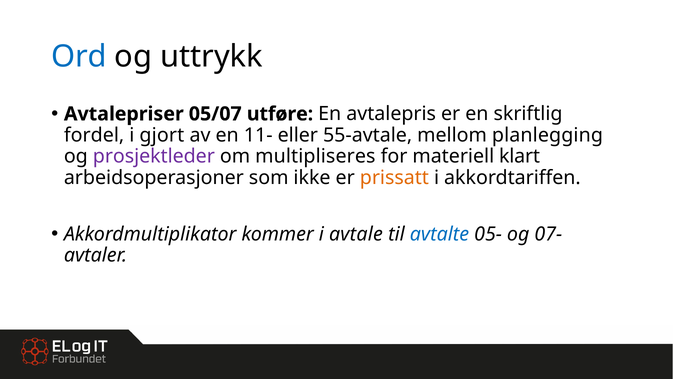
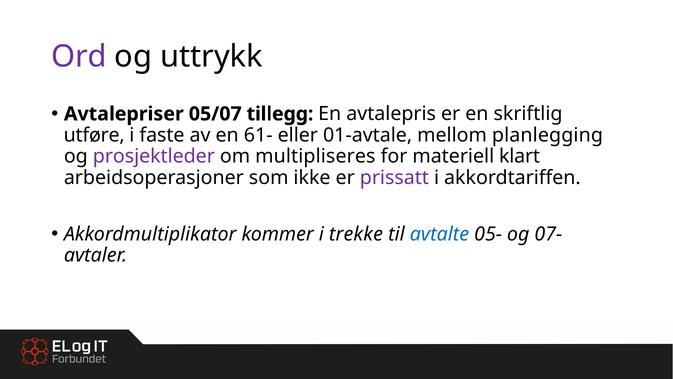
Ord colour: blue -> purple
utføre: utføre -> tillegg
fordel: fordel -> utføre
gjort: gjort -> faste
11-: 11- -> 61-
55-avtale: 55-avtale -> 01-avtale
prissatt colour: orange -> purple
avtale: avtale -> trekke
